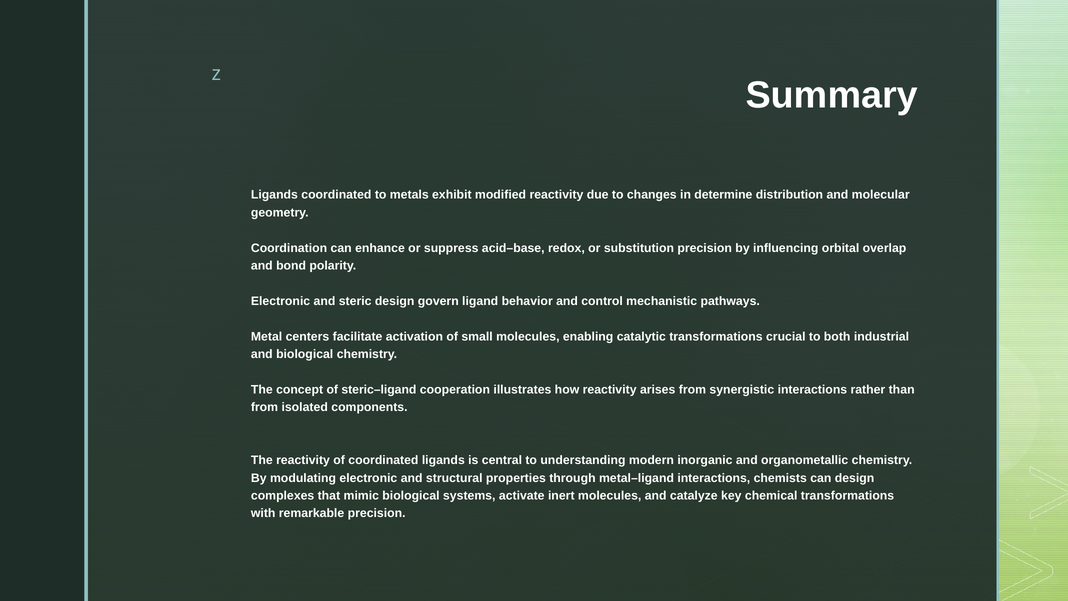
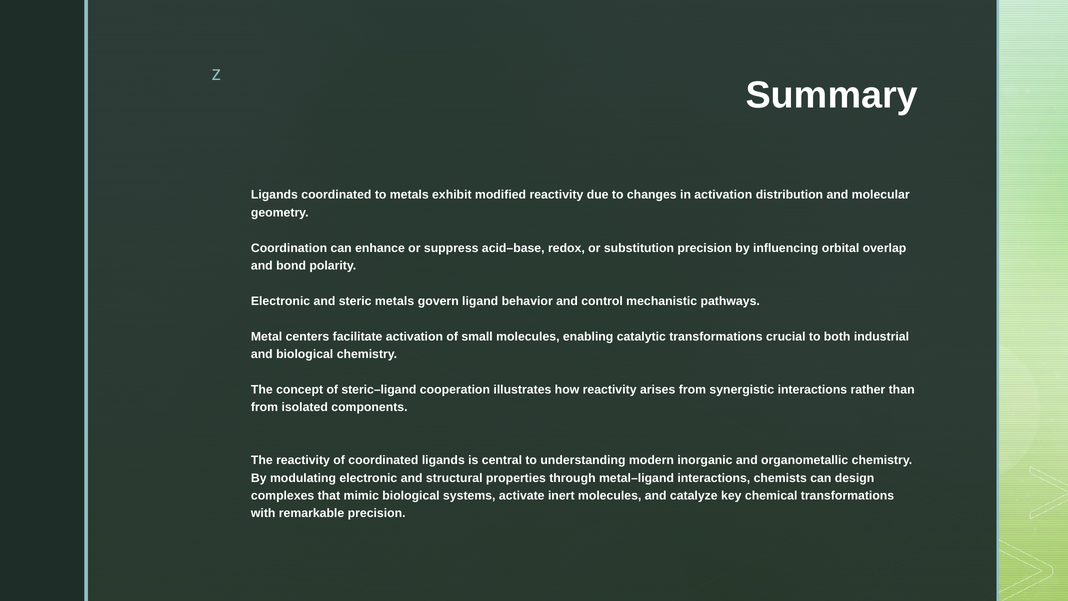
in determine: determine -> activation
steric design: design -> metals
